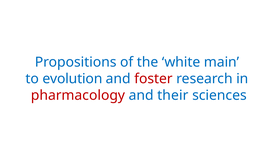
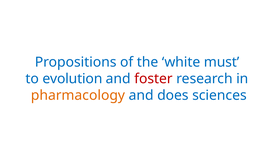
main: main -> must
pharmacology colour: red -> orange
their: their -> does
